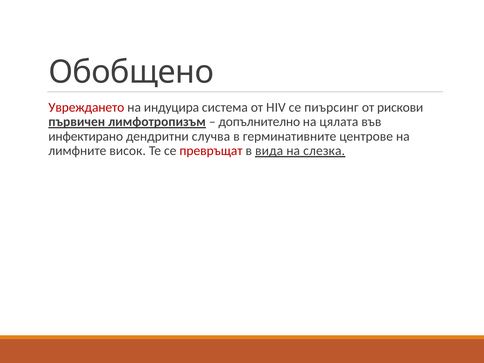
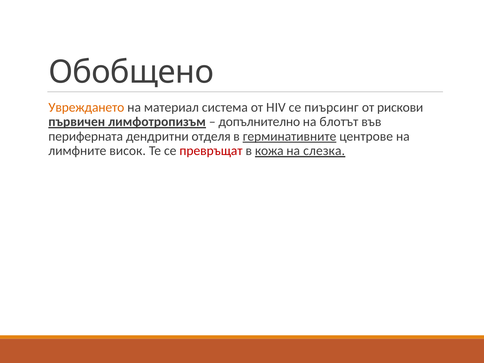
Увреждането colour: red -> orange
индуцира: индуцира -> материал
цялата: цялата -> блотът
инфектирано: инфектирано -> периферната
случва: случва -> отделя
герминативните underline: none -> present
вида: вида -> кожа
